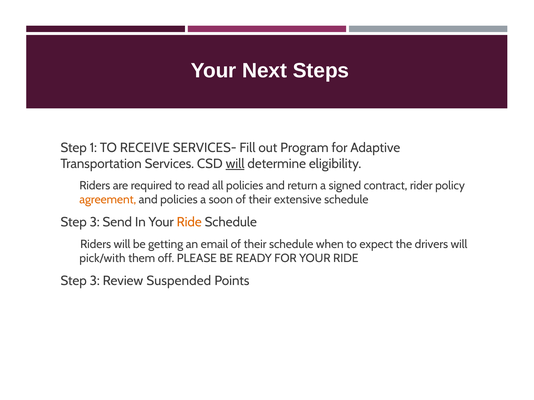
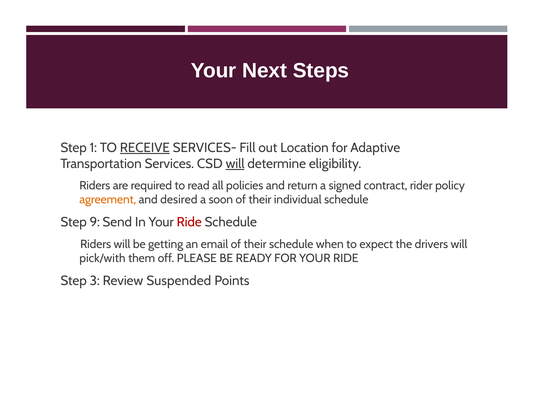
RECEIVE underline: none -> present
Program: Program -> Location
and policies: policies -> desired
extensive: extensive -> individual
3 at (95, 222): 3 -> 9
Ride at (189, 222) colour: orange -> red
